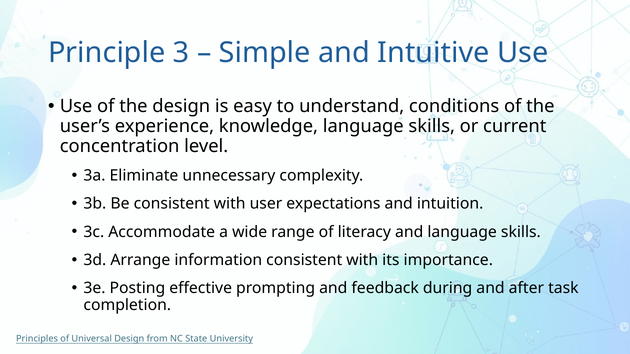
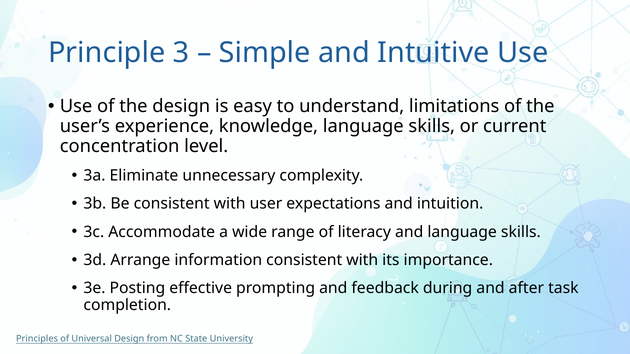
conditions: conditions -> limitations
